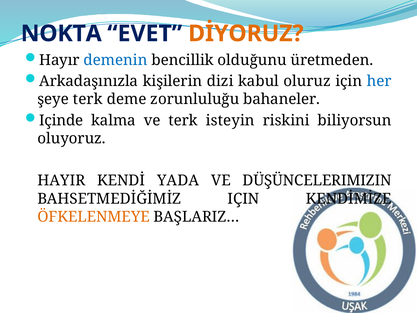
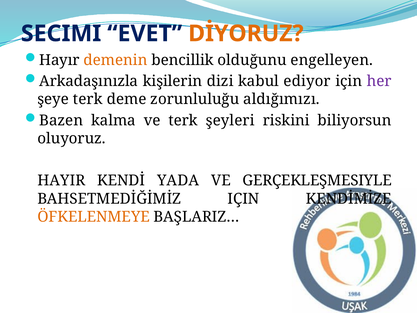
NOKTA: NOKTA -> SECIMI
demenin colour: blue -> orange
üretmeden: üretmeden -> engelleyen
oluruz: oluruz -> ediyor
her colour: blue -> purple
bahaneler: bahaneler -> aldığımızı
Içinde: Içinde -> Bazen
isteyin: isteyin -> şeyleri
DÜŞÜNCELERIMIZIN: DÜŞÜNCELERIMIZIN -> GERÇEKLEŞMESIYLE
